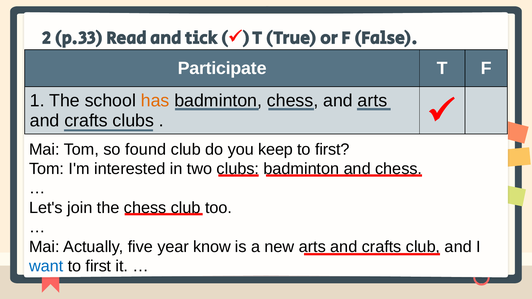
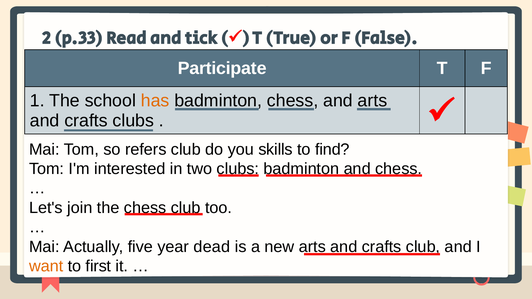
found: found -> refers
keep: keep -> skills
first at (332, 149): first -> find
know: know -> dead
want colour: blue -> orange
